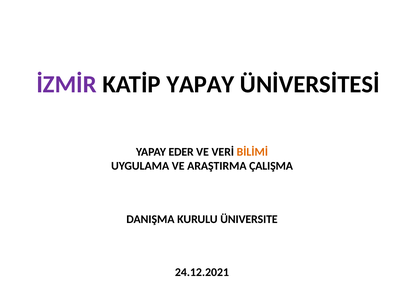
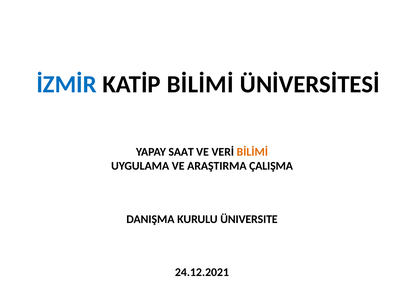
İZMİR colour: purple -> blue
KATİP YAPAY: YAPAY -> BİLİMİ
EDER: EDER -> SAAT
